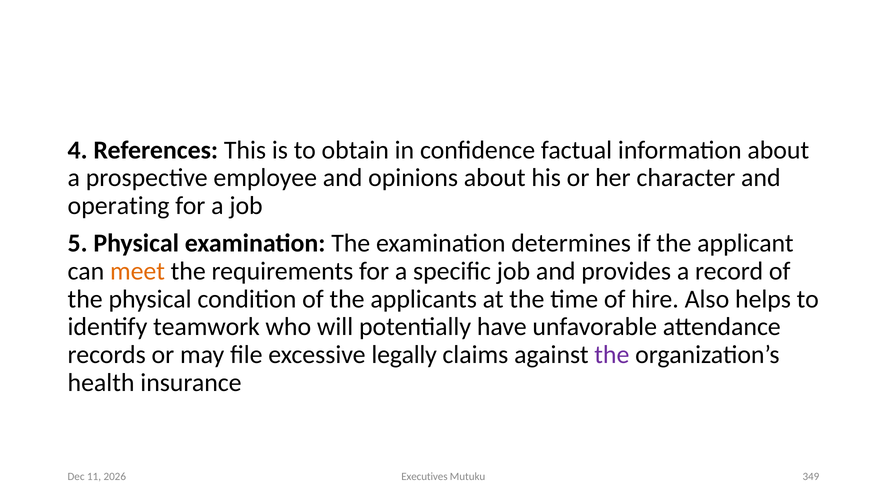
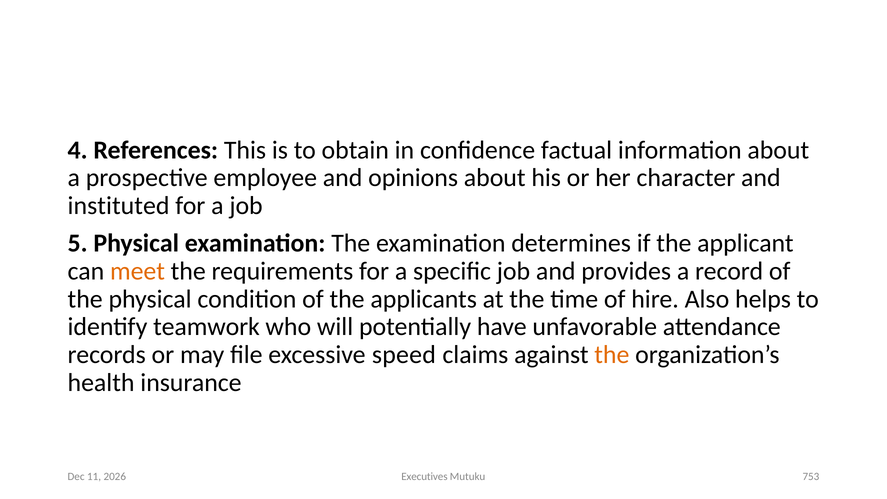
operating: operating -> instituted
legally: legally -> speed
the at (612, 355) colour: purple -> orange
349: 349 -> 753
